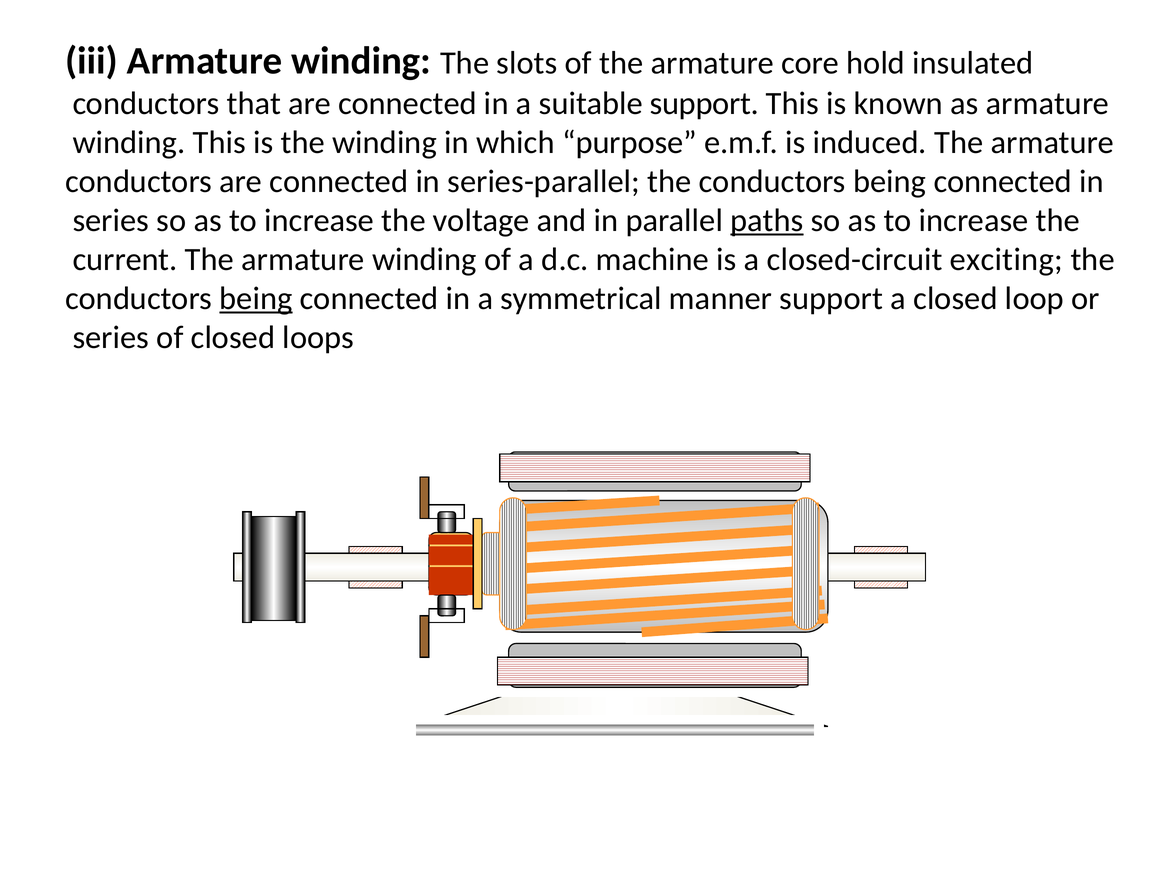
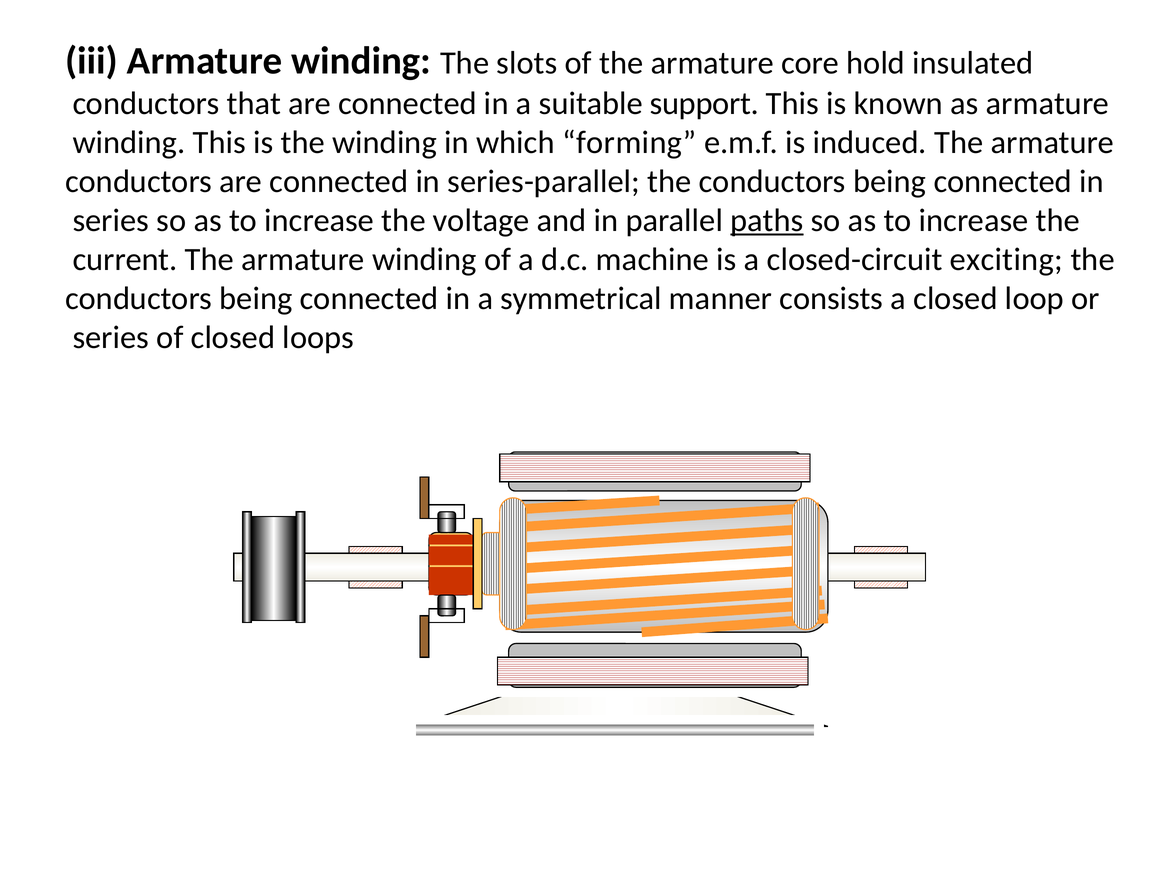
purpose: purpose -> forming
being at (256, 298) underline: present -> none
manner support: support -> consists
